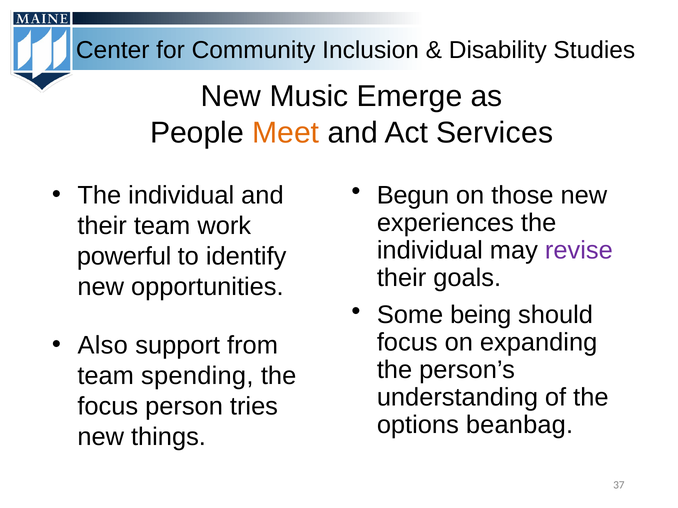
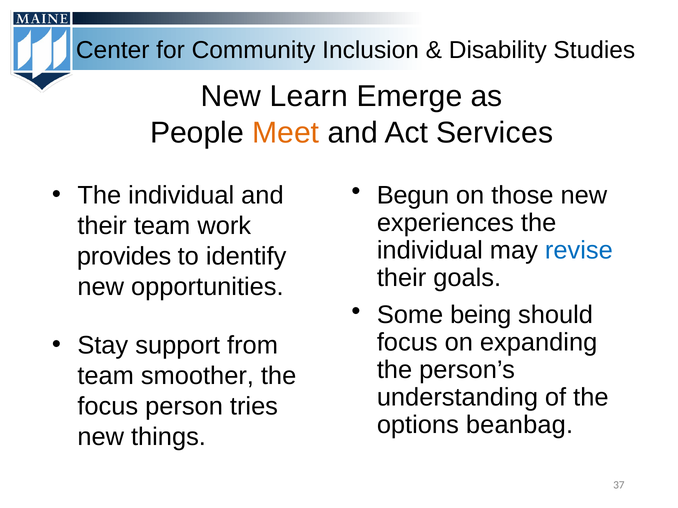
Music: Music -> Learn
revise colour: purple -> blue
powerful: powerful -> provides
Also: Also -> Stay
spending: spending -> smoother
